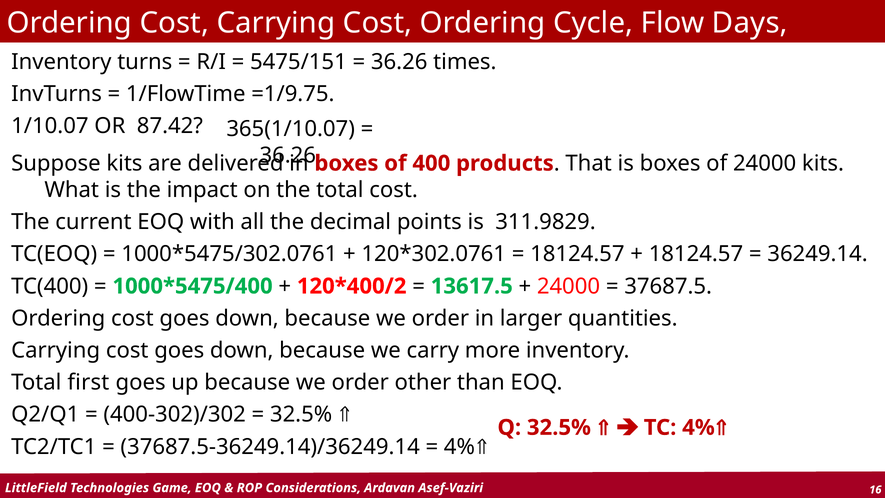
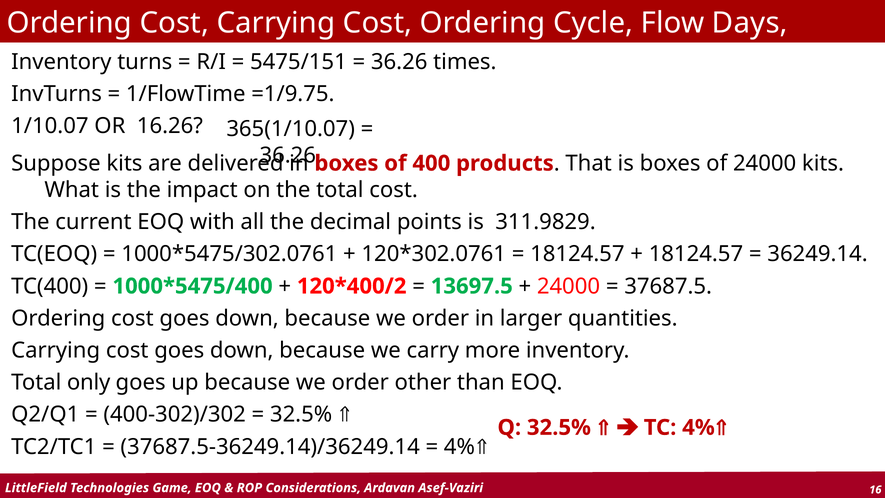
87.42: 87.42 -> 16.26
13617.5: 13617.5 -> 13697.5
first: first -> only
